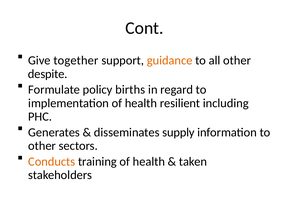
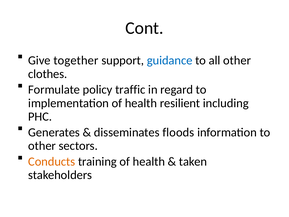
guidance colour: orange -> blue
despite: despite -> clothes
births: births -> traffic
supply: supply -> floods
